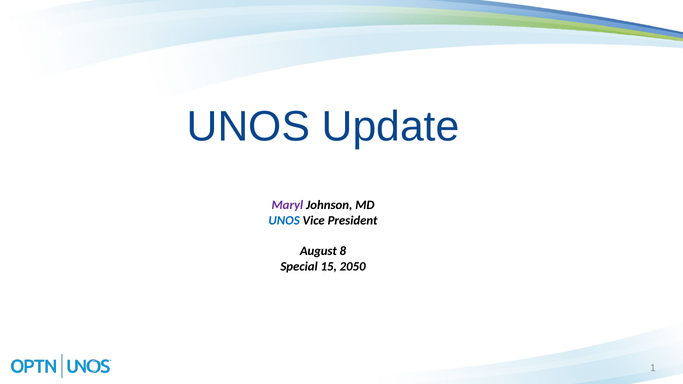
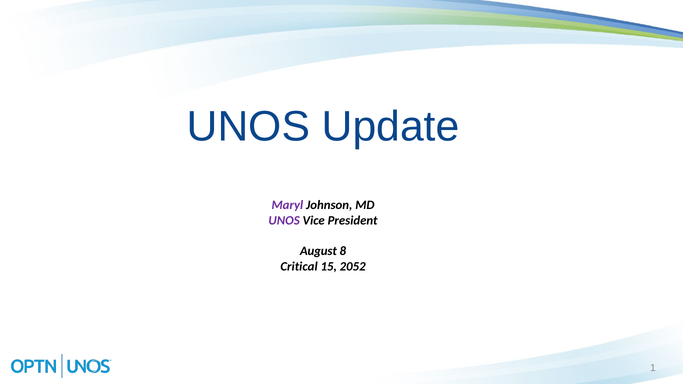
UNOS at (284, 221) colour: blue -> purple
Special: Special -> Critical
2050: 2050 -> 2052
